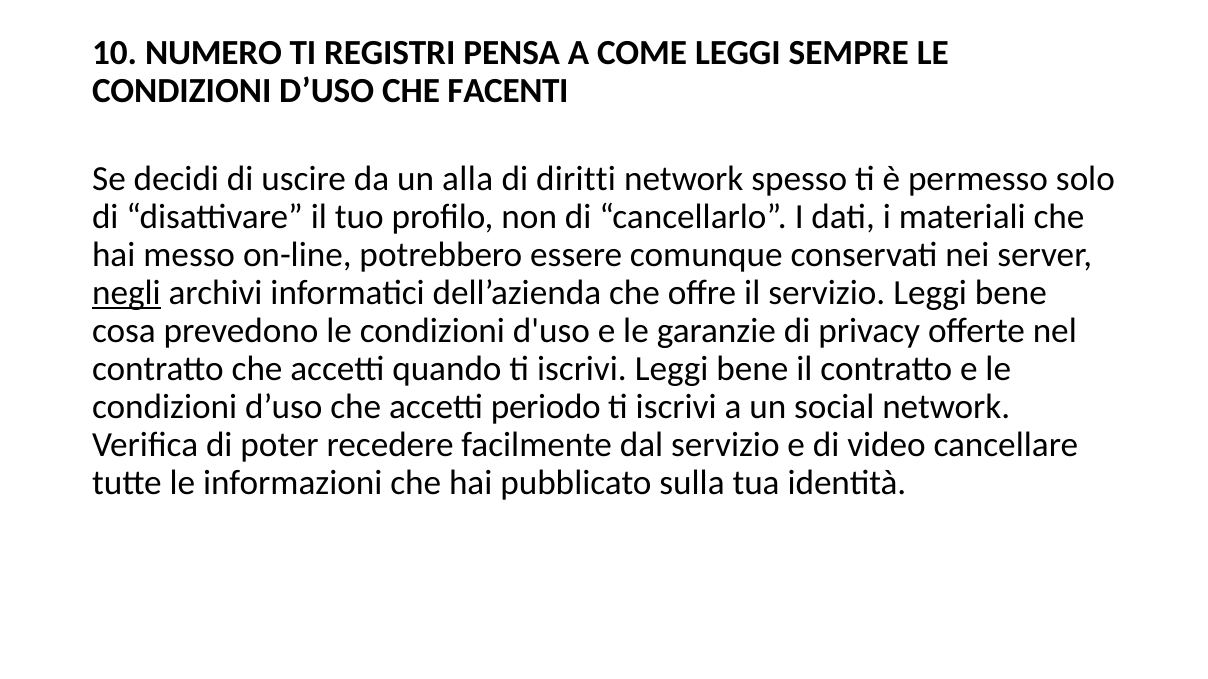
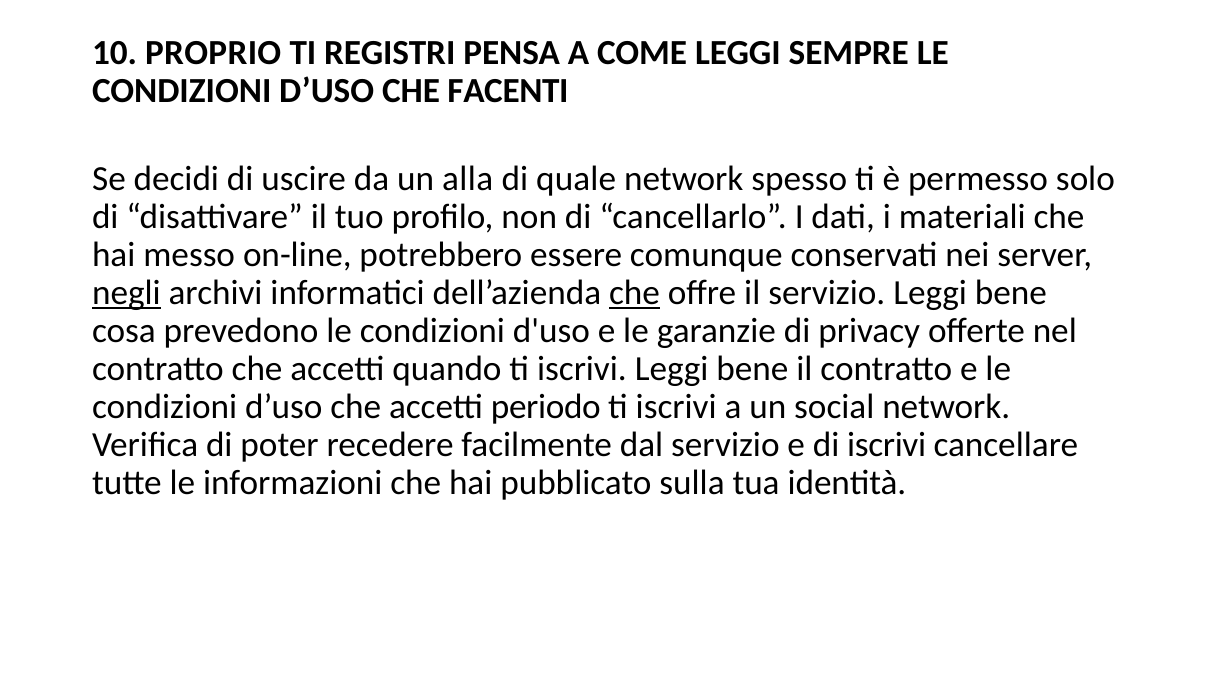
NUMERO: NUMERO -> PROPRIO
diritti: diritti -> quale
che at (634, 293) underline: none -> present
di video: video -> iscrivi
